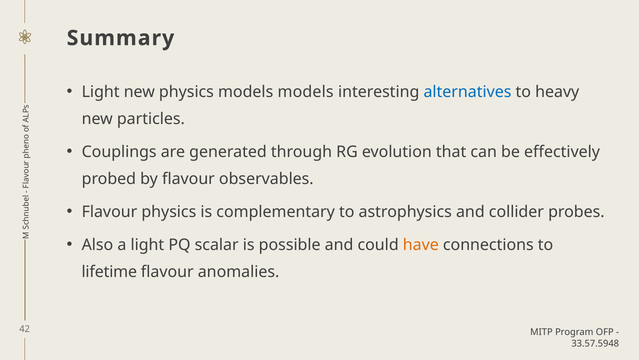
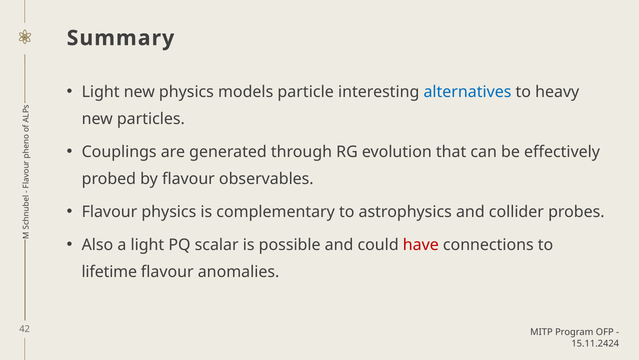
models models: models -> particle
have colour: orange -> red
33.57.5948: 33.57.5948 -> 15.11.2424
